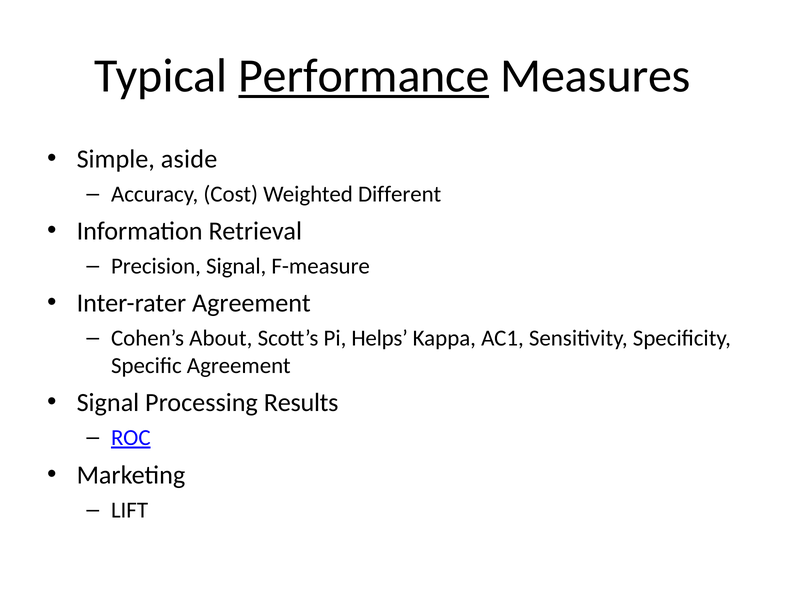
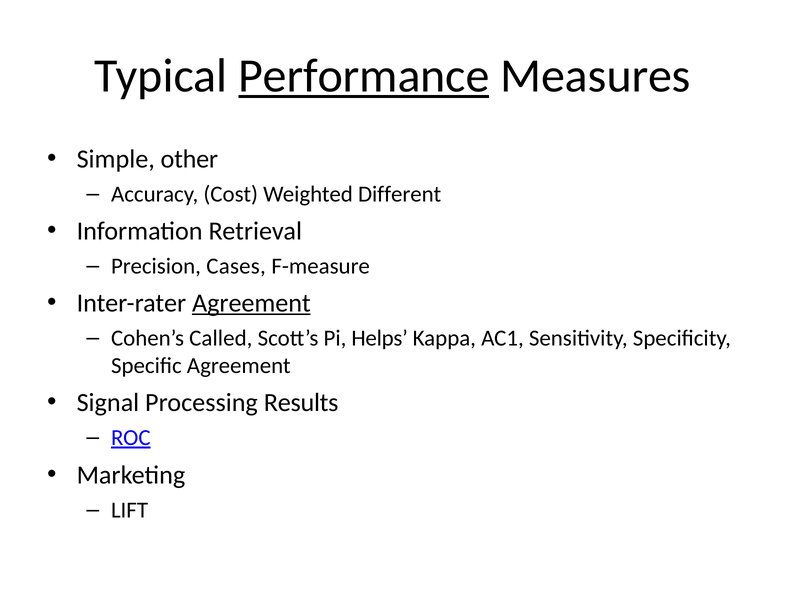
aside: aside -> other
Precision Signal: Signal -> Cases
Agreement at (251, 303) underline: none -> present
About: About -> Called
